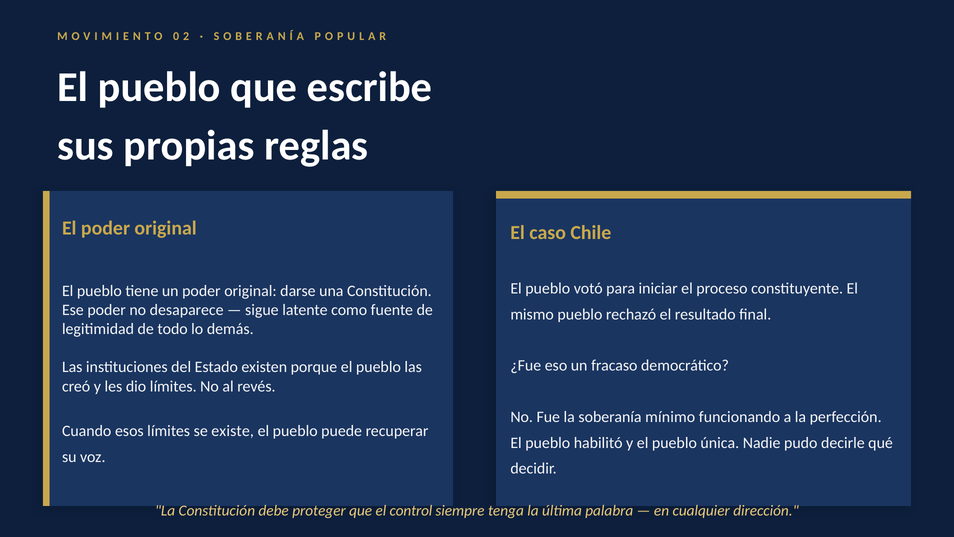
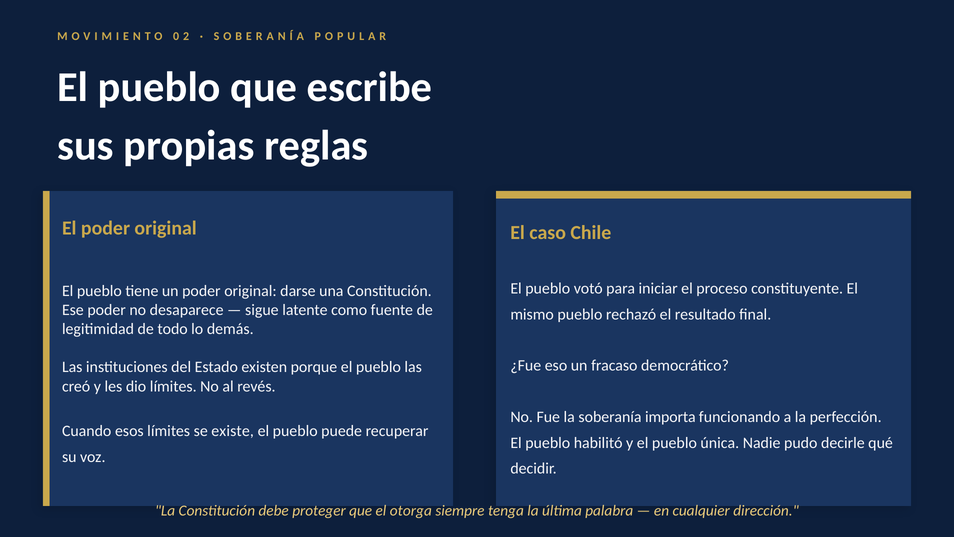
mínimo: mínimo -> importa
control: control -> otorga
